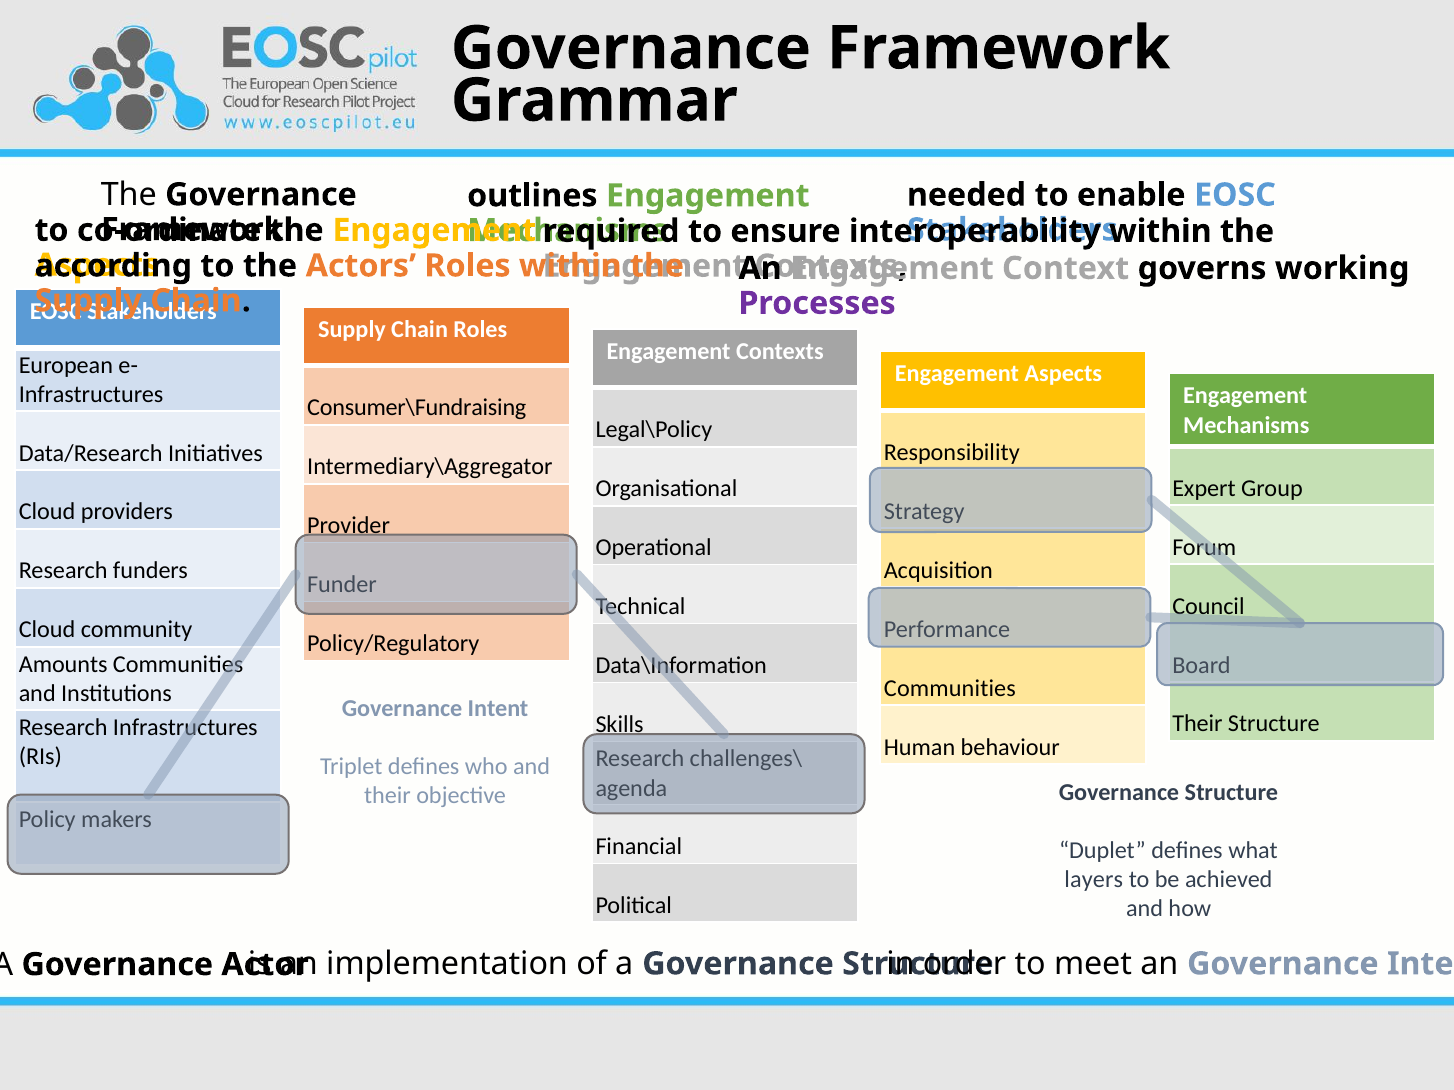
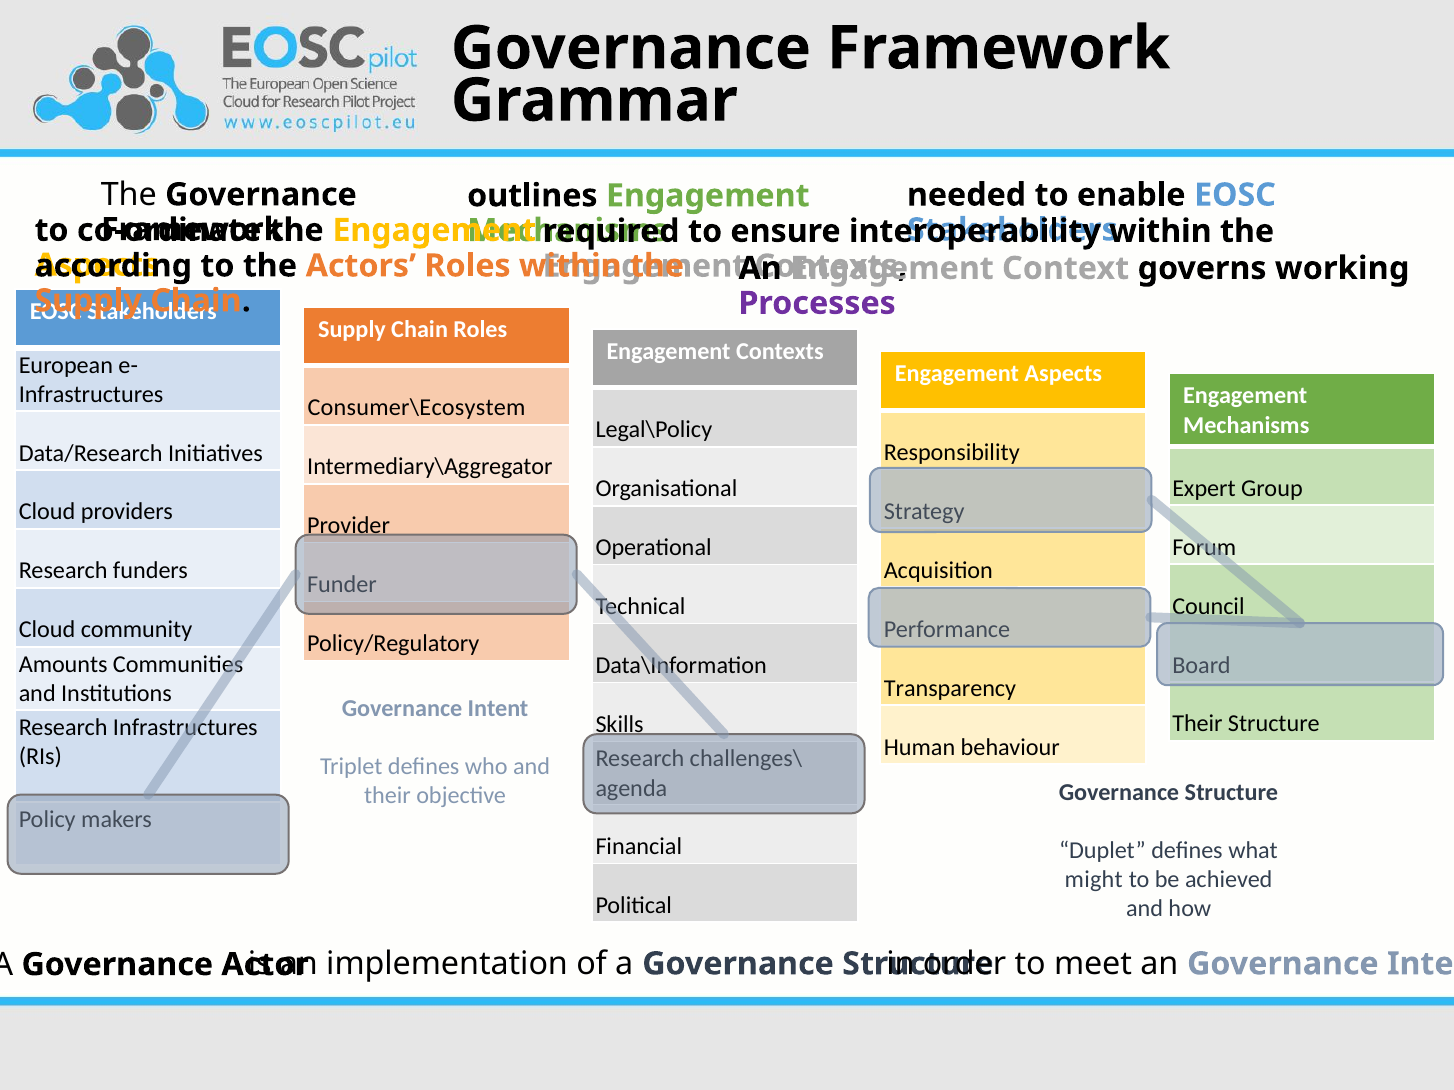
Consumer\Fundraising: Consumer\Fundraising -> Consumer\Ecosystem
Communities at (950, 689): Communities -> Transparency
layers: layers -> might
